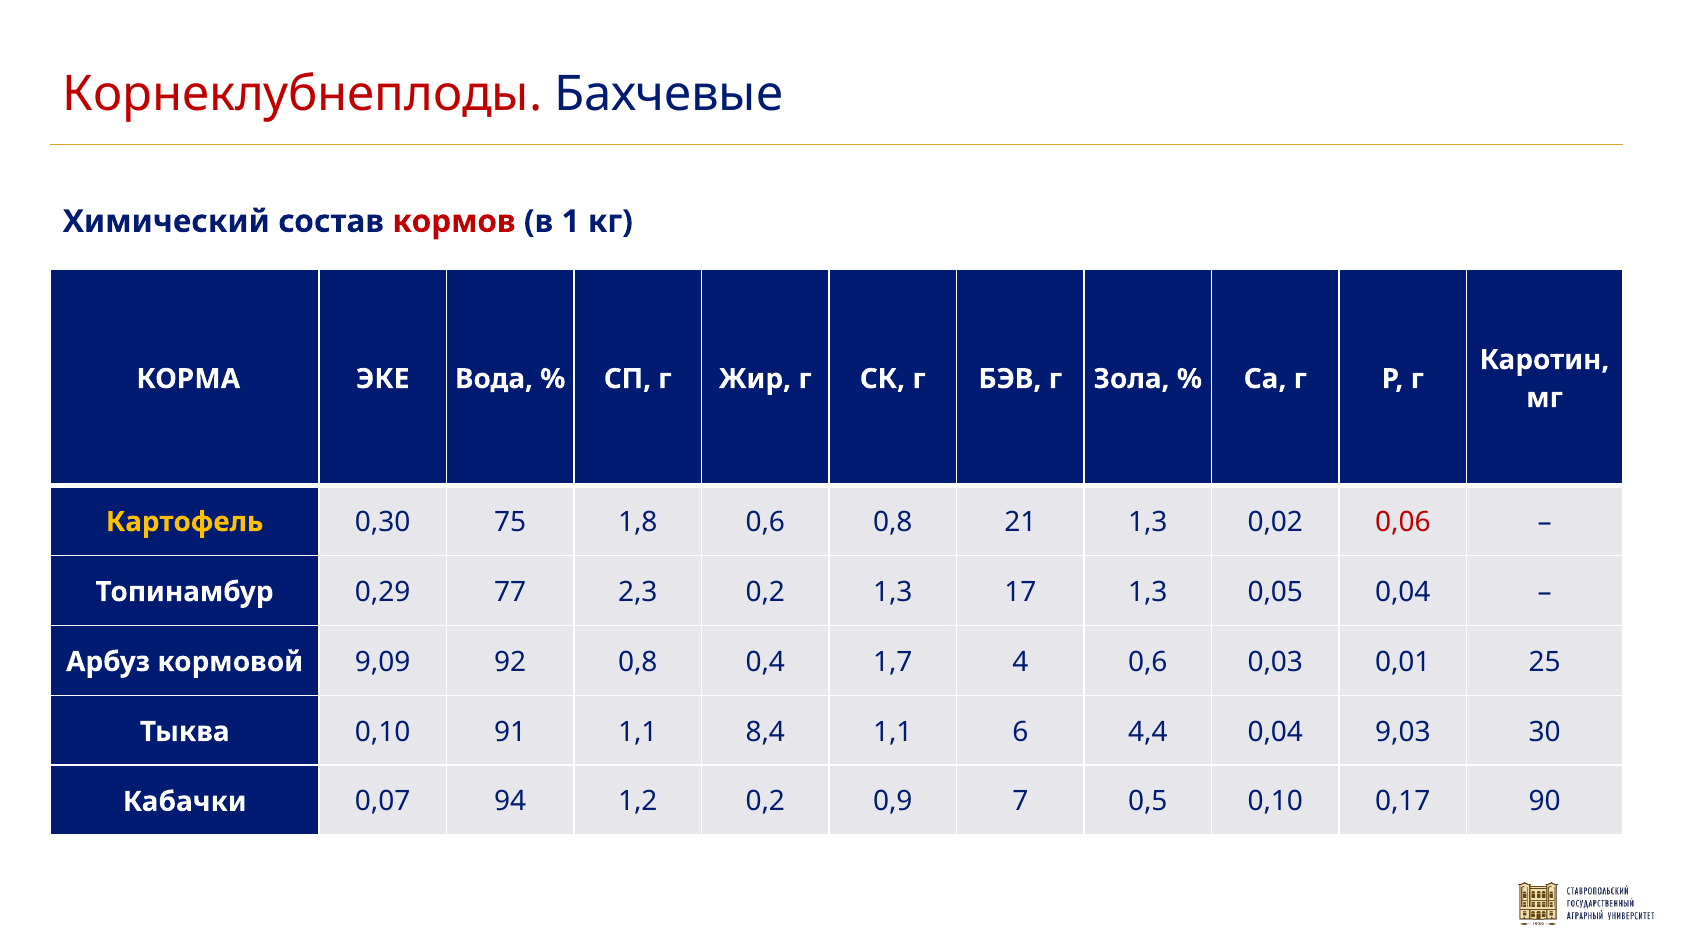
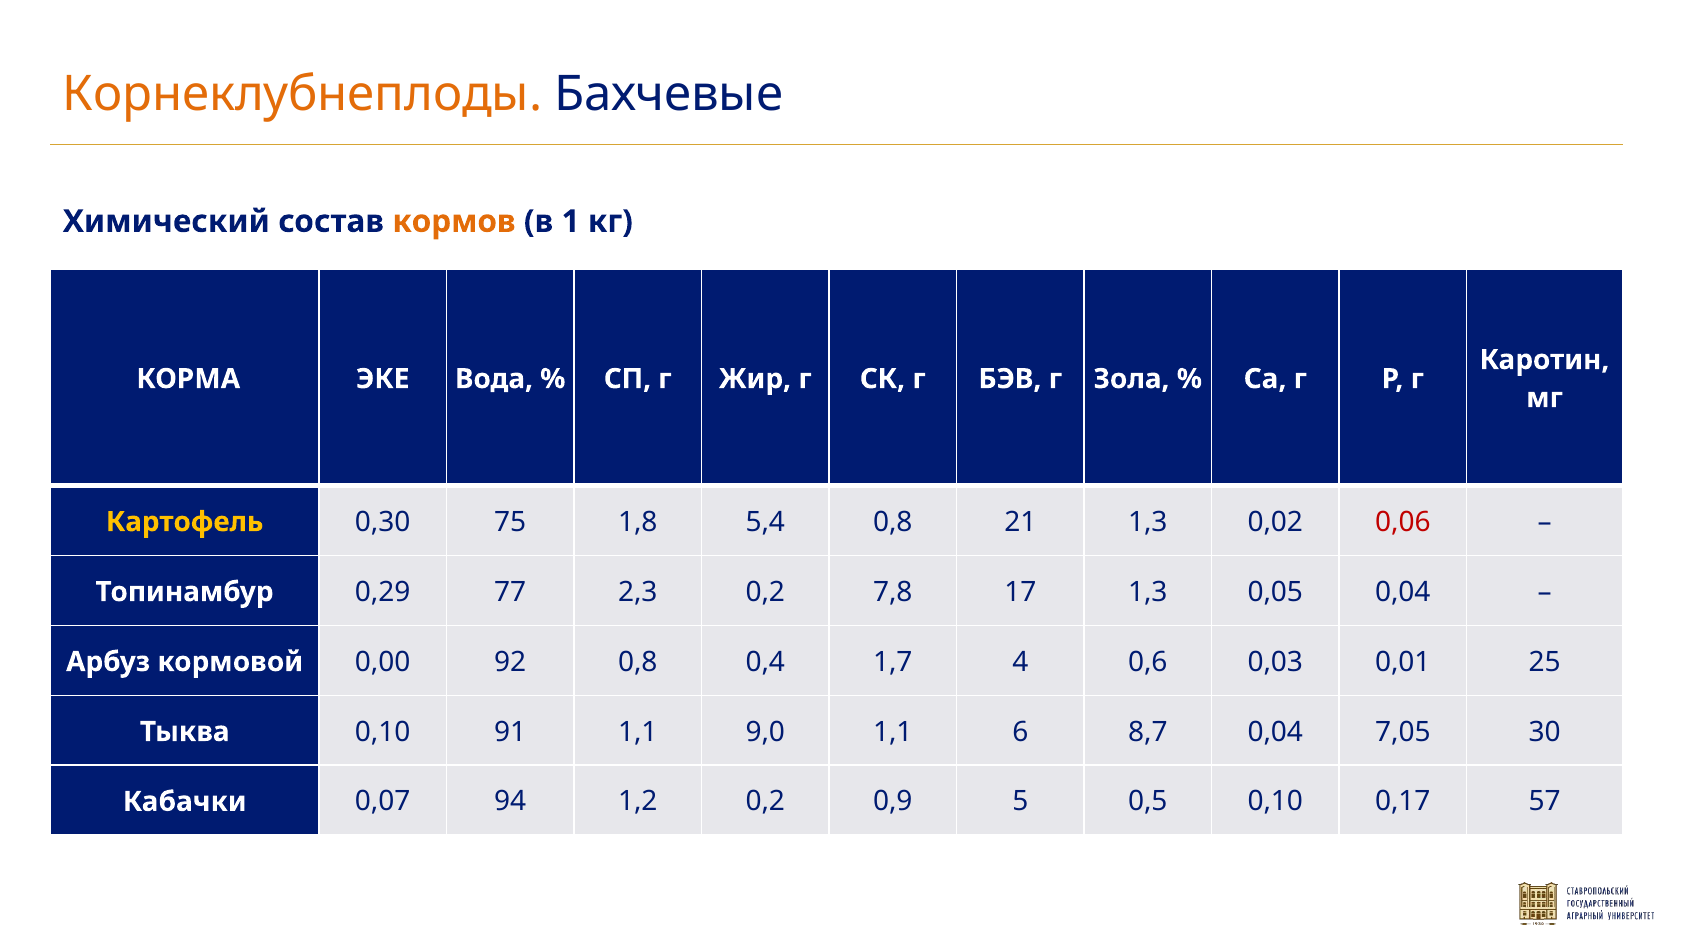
Корнеклубнеплоды colour: red -> orange
кормов colour: red -> orange
1,8 0,6: 0,6 -> 5,4
0,2 1,3: 1,3 -> 7,8
9,09: 9,09 -> 0,00
8,4: 8,4 -> 9,0
4,4: 4,4 -> 8,7
9,03: 9,03 -> 7,05
7: 7 -> 5
90: 90 -> 57
